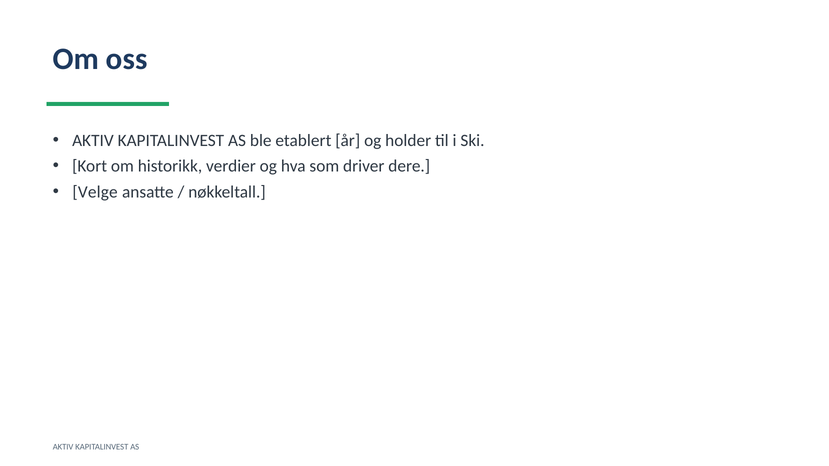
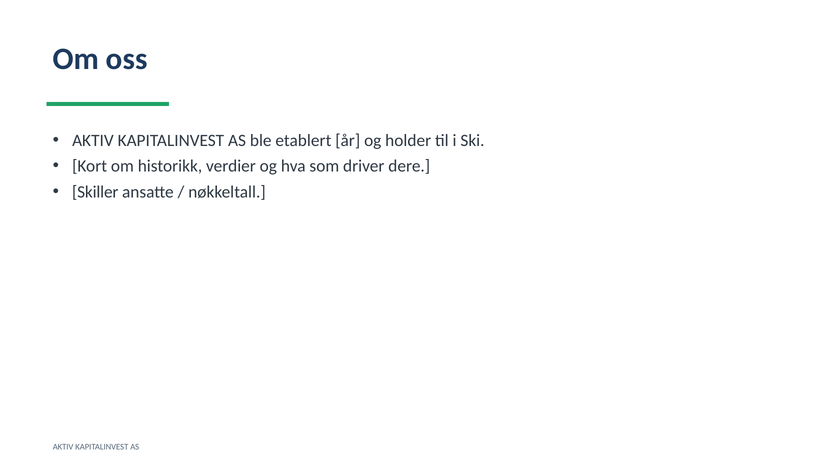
Velge: Velge -> Skiller
